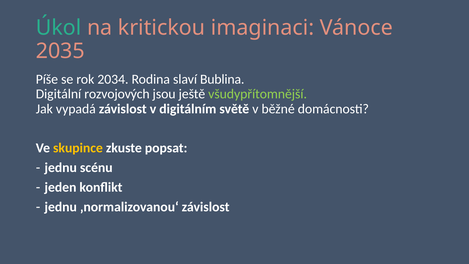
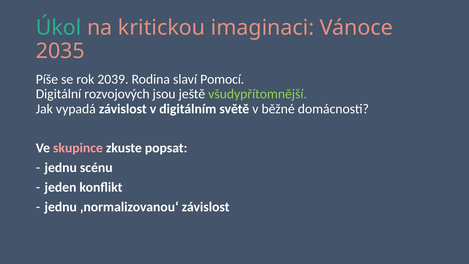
2034: 2034 -> 2039
Bublina: Bublina -> Pomocí
skupince colour: yellow -> pink
